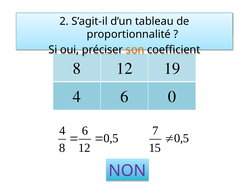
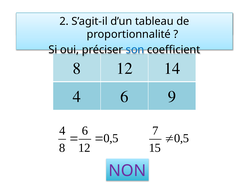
son colour: orange -> blue
19: 19 -> 14
6 0: 0 -> 9
